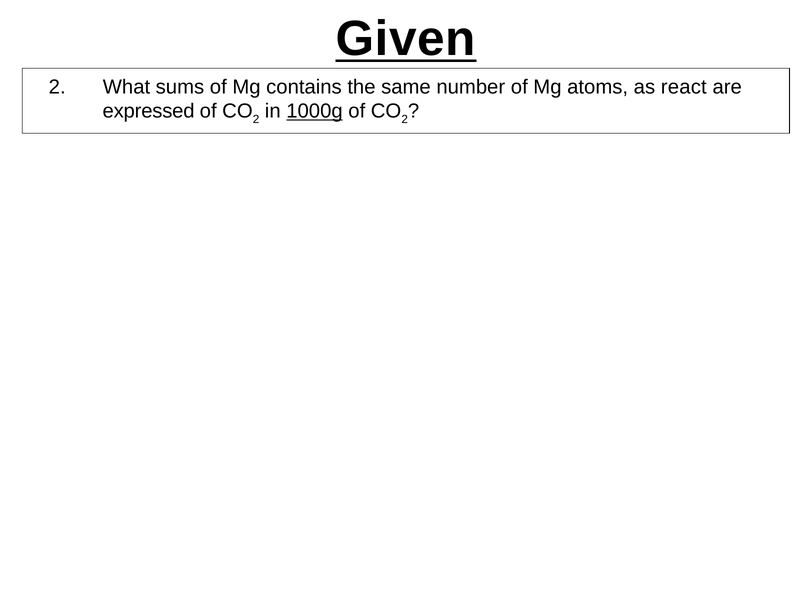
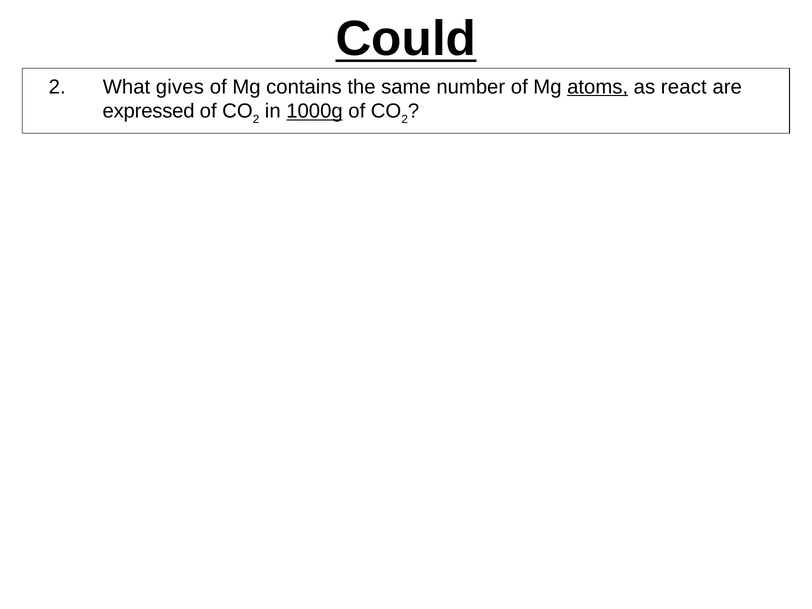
Given: Given -> Could
sums: sums -> gives
atoms underline: none -> present
